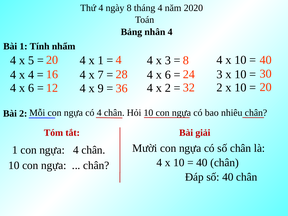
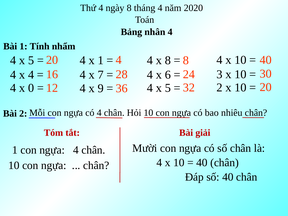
x 3: 3 -> 8
6 at (31, 88): 6 -> 0
2 at (168, 88): 2 -> 5
